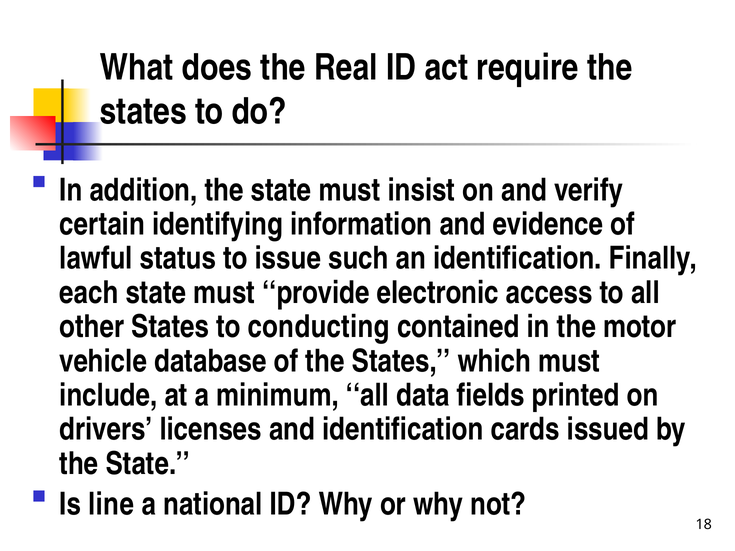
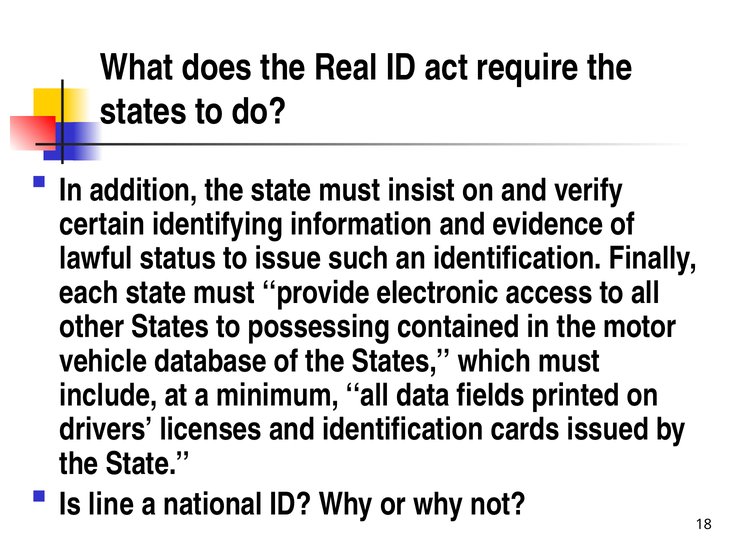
conducting: conducting -> possessing
